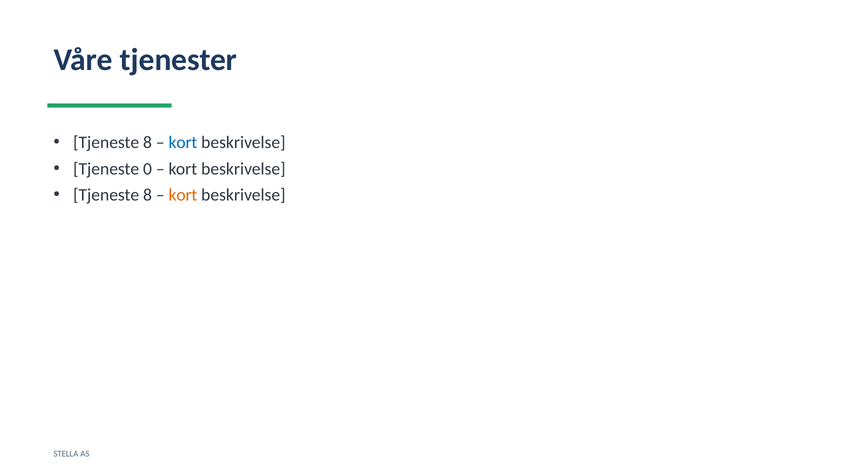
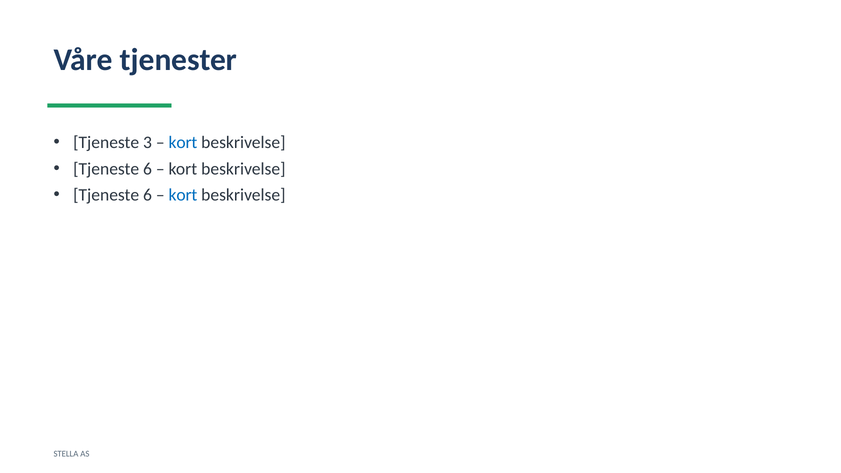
8 at (147, 142): 8 -> 3
0 at (147, 169): 0 -> 6
8 at (147, 195): 8 -> 6
kort at (183, 195) colour: orange -> blue
